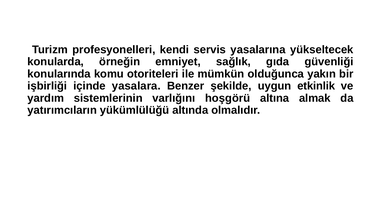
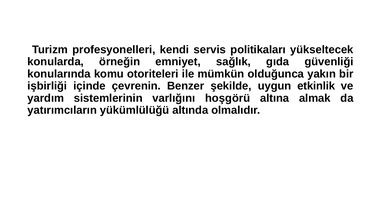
yasalarına: yasalarına -> politikaları
yasalara: yasalara -> çevrenin
